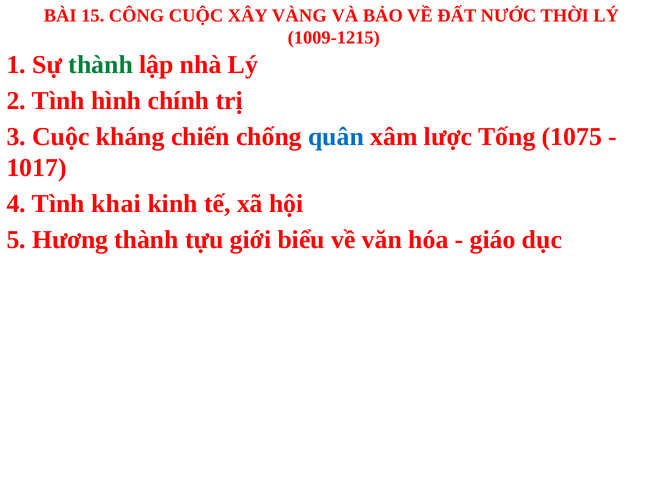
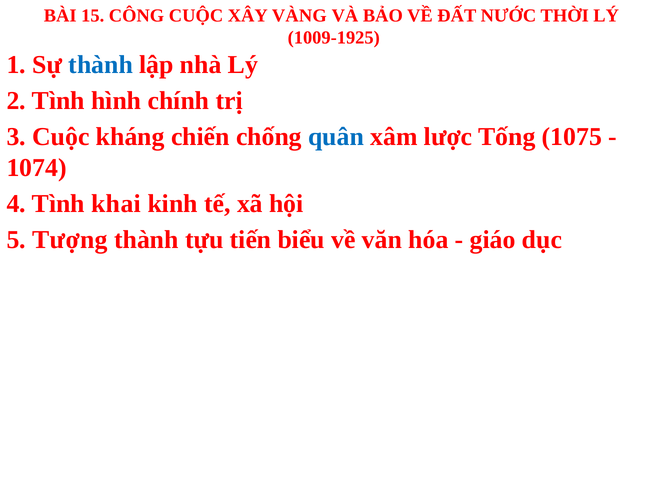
1009-1215: 1009-1215 -> 1009-1925
thành at (101, 65) colour: green -> blue
1017: 1017 -> 1074
Hương: Hương -> Tượng
giới: giới -> tiến
